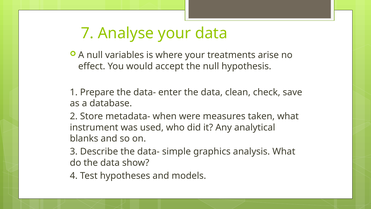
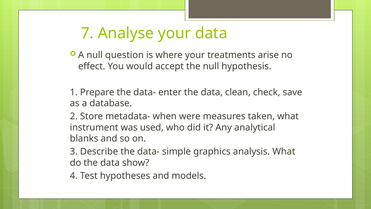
variables: variables -> question
